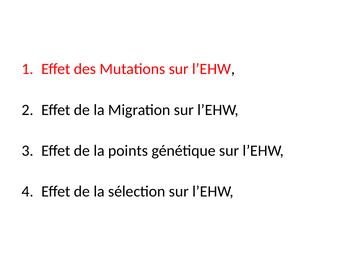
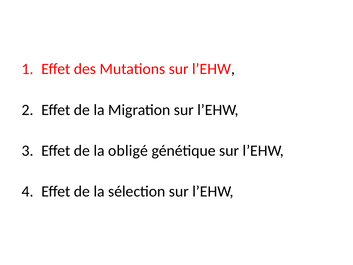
points: points -> obligé
